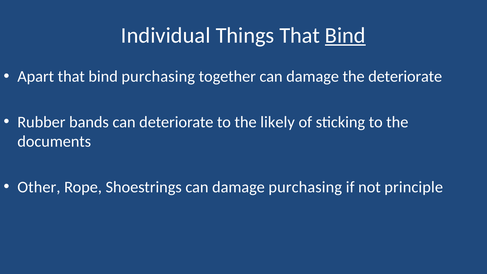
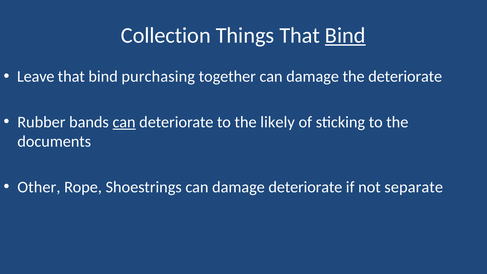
Individual: Individual -> Collection
Apart: Apart -> Leave
can at (124, 122) underline: none -> present
damage purchasing: purchasing -> deteriorate
principle: principle -> separate
